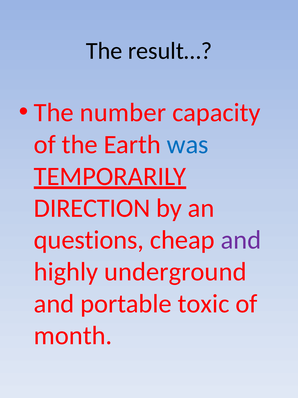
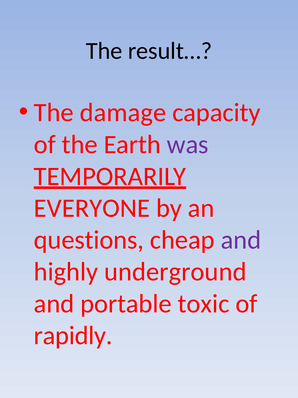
number: number -> damage
was colour: blue -> purple
DIRECTION: DIRECTION -> EVERYONE
month: month -> rapidly
